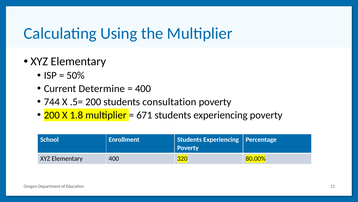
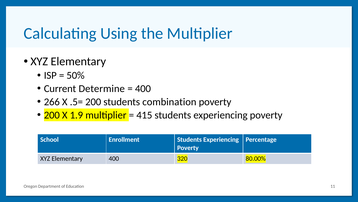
744: 744 -> 266
consultation: consultation -> combination
1.8: 1.8 -> 1.9
671: 671 -> 415
